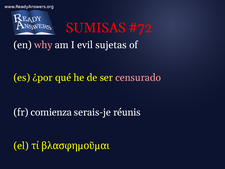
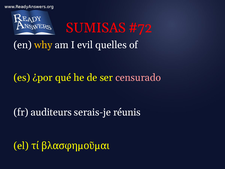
why colour: pink -> yellow
sujetas: sujetas -> quelles
comienza: comienza -> auditeurs
